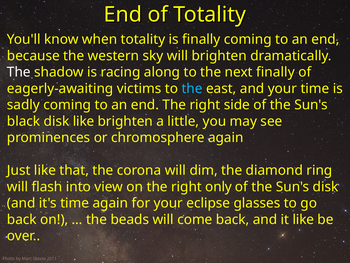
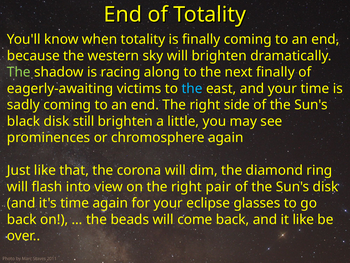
The at (19, 72) colour: white -> light green
disk like: like -> still
only: only -> pair
